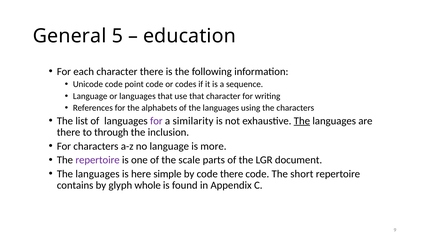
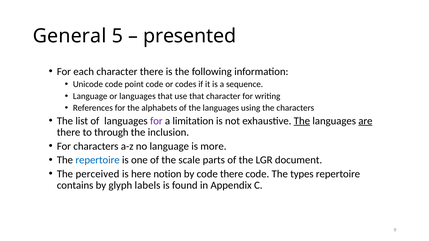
education: education -> presented
similarity: similarity -> limitation
are underline: none -> present
repertoire at (98, 160) colour: purple -> blue
languages at (97, 174): languages -> perceived
simple: simple -> notion
short: short -> types
whole: whole -> labels
